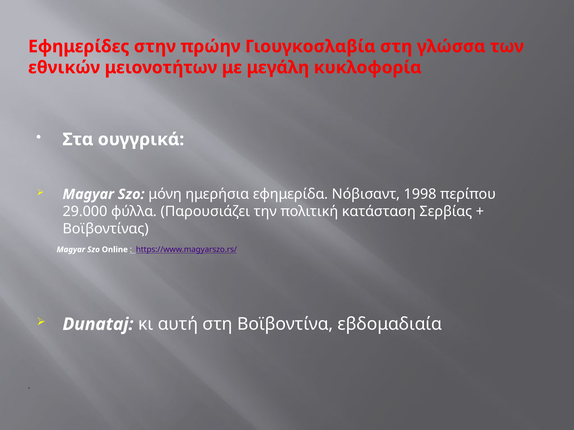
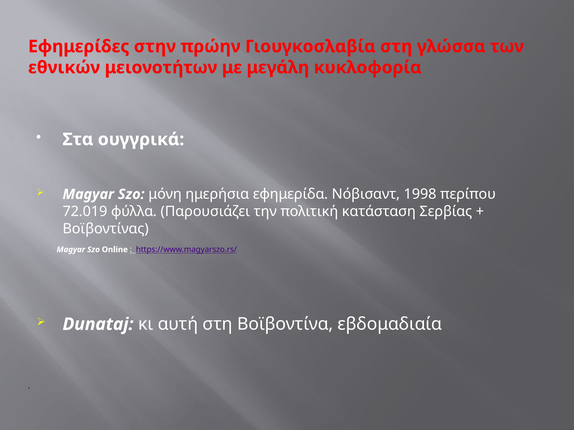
29.000: 29.000 -> 72.019
